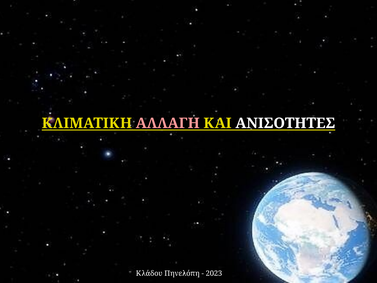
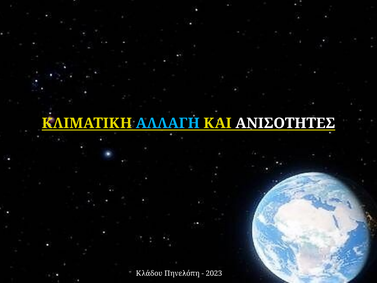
ΑΛΛΑΓΗ colour: pink -> light blue
